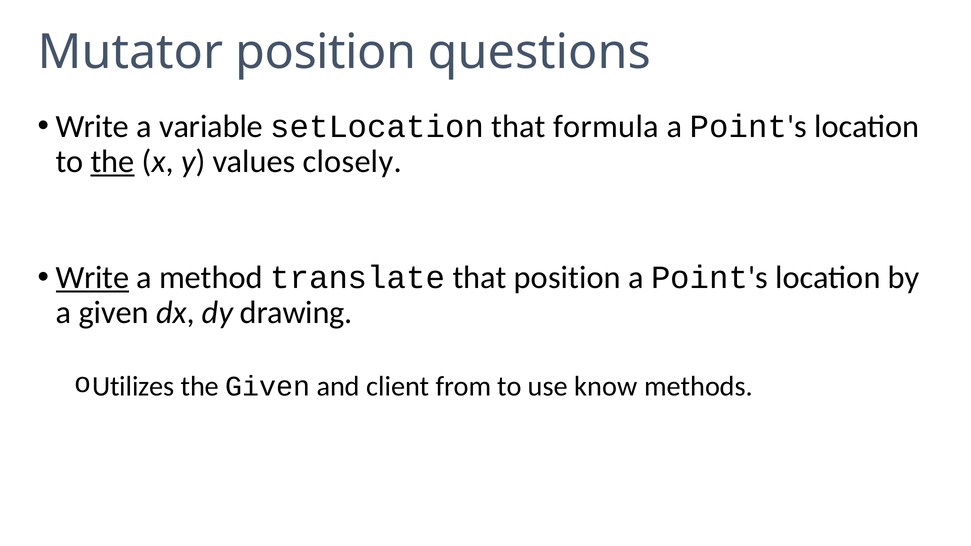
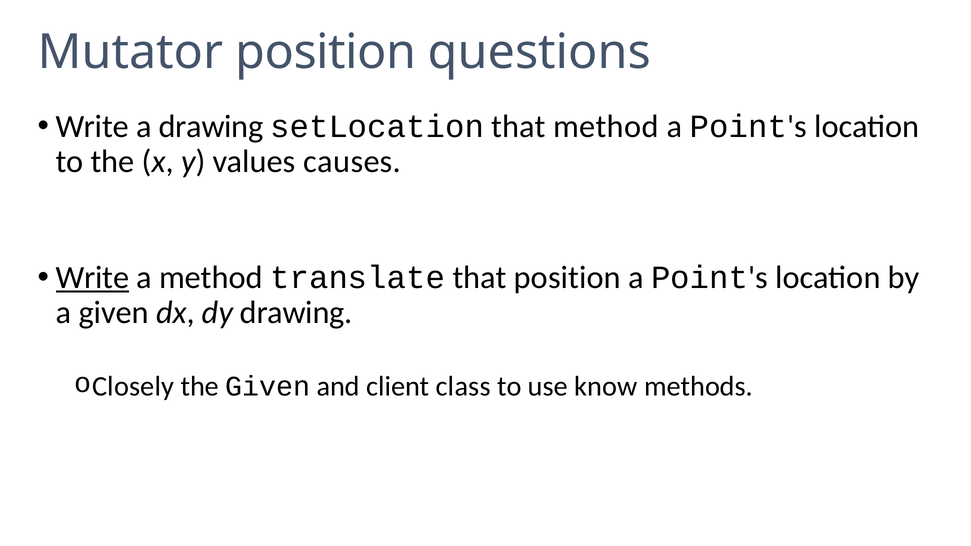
a variable: variable -> drawing
that formula: formula -> method
the at (113, 161) underline: present -> none
closely: closely -> causes
Utilizes: Utilizes -> Closely
from: from -> class
